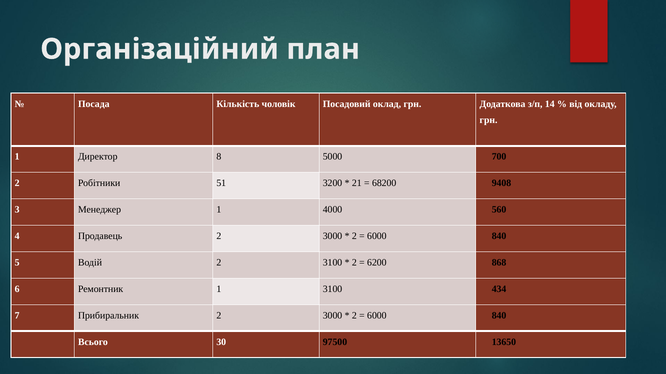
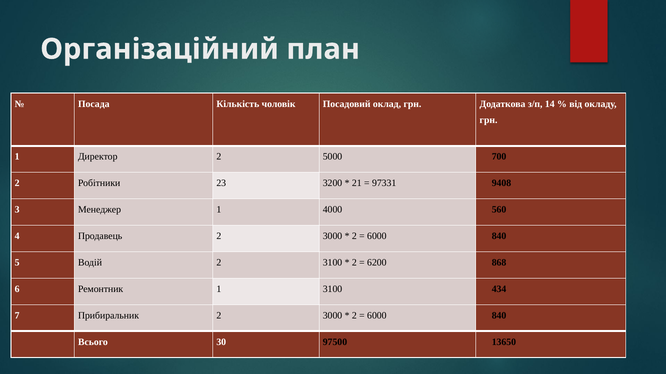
Директор 8: 8 -> 2
51: 51 -> 23
68200: 68200 -> 97331
